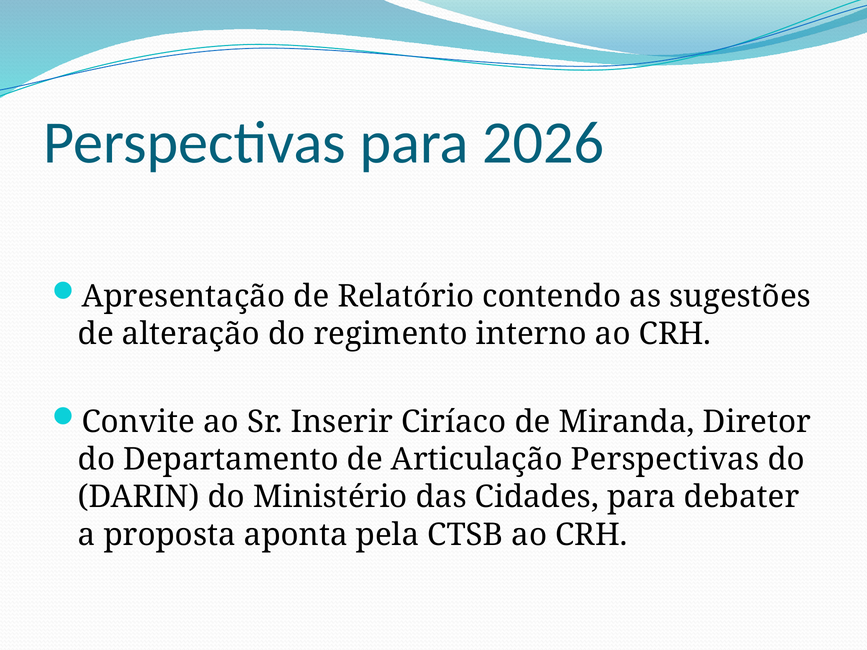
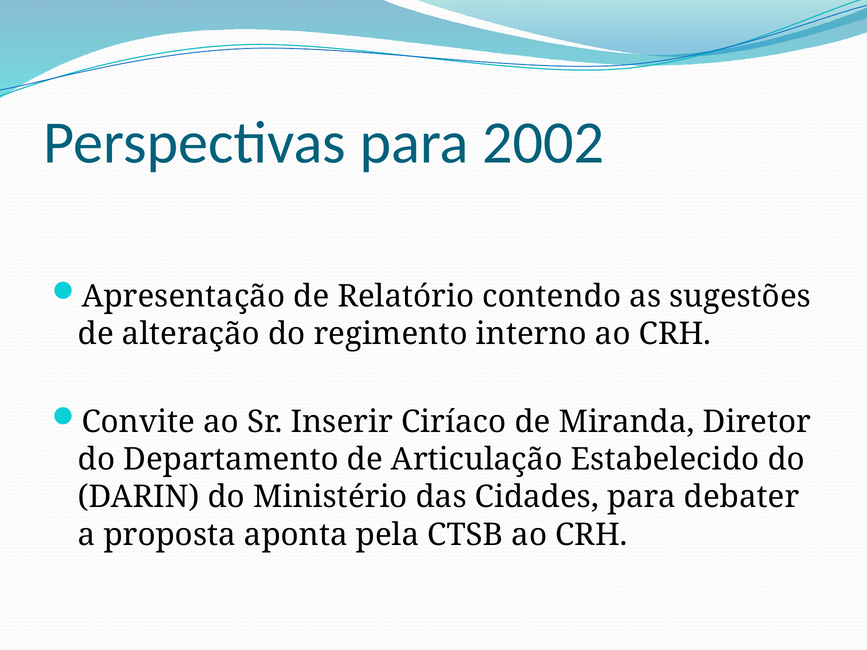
2026: 2026 -> 2002
Articulação Perspectivas: Perspectivas -> Estabelecido
